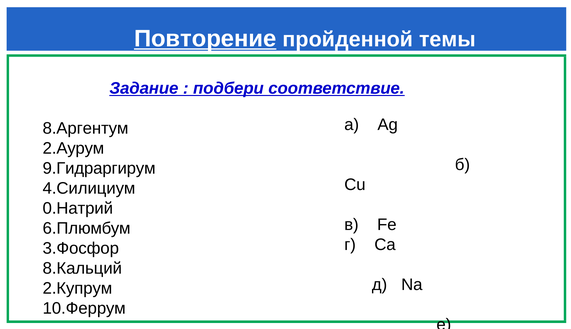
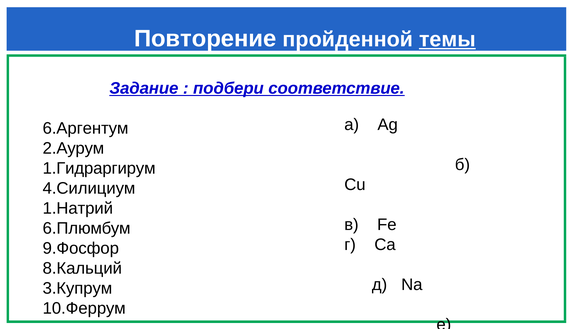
Повторение underline: present -> none
темы underline: none -> present
8.Аргентум: 8.Аргентум -> 6.Аргентум
9.Гидраргирум: 9.Гидраргирум -> 1.Гидраргирум
0.Натрий: 0.Натрий -> 1.Натрий
3.Фосфор: 3.Фосфор -> 9.Фосфор
2.Купрум: 2.Купрум -> 3.Купрум
